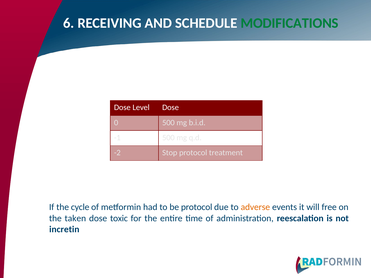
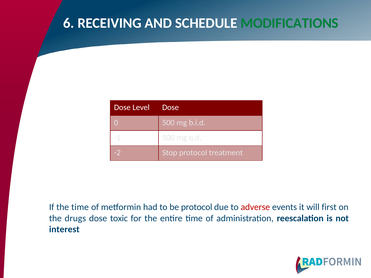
the cycle: cycle -> time
adverse colour: orange -> red
free: free -> first
taken: taken -> drugs
incretin: incretin -> interest
